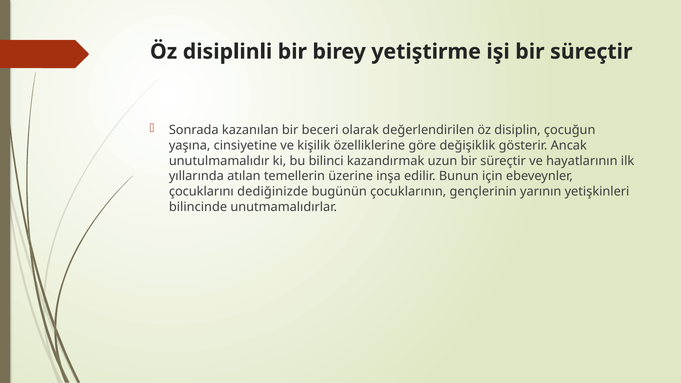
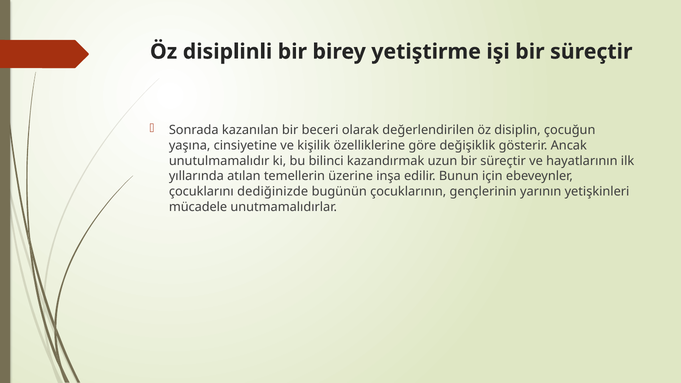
bilincinde: bilincinde -> mücadele
